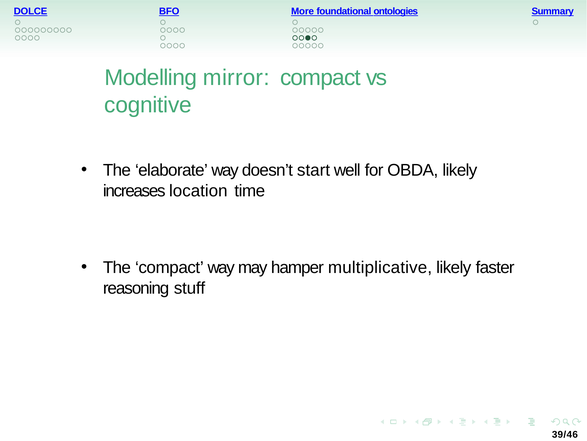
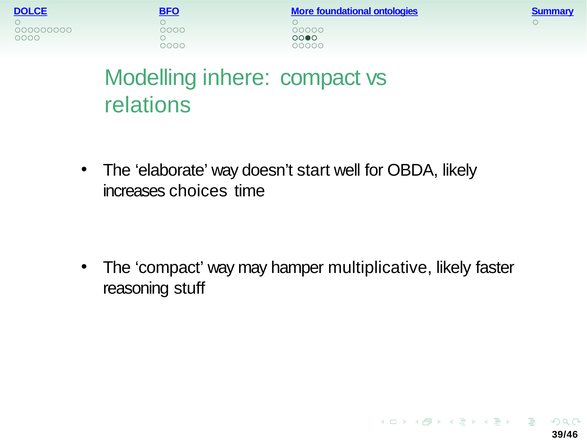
mirror: mirror -> inhere
cognitive: cognitive -> relations
location: location -> choices
